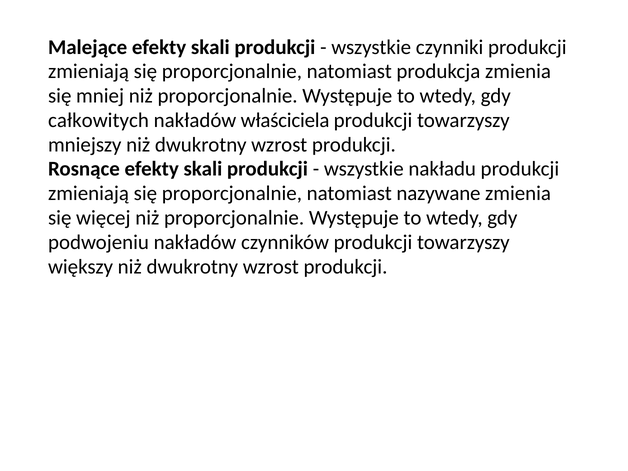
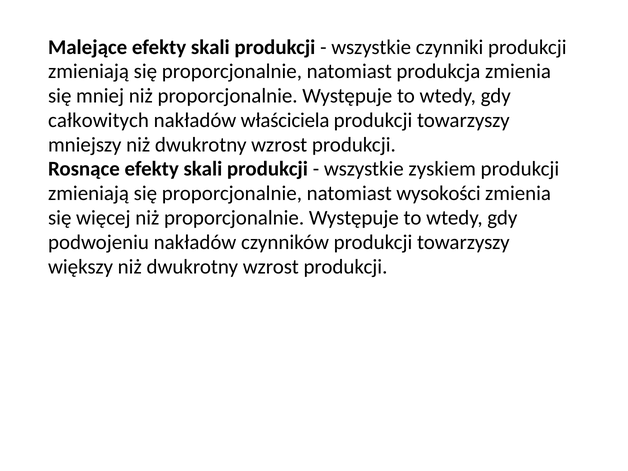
nakładu: nakładu -> zyskiem
nazywane: nazywane -> wysokości
